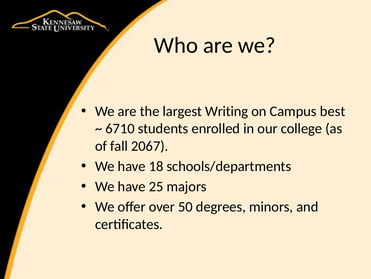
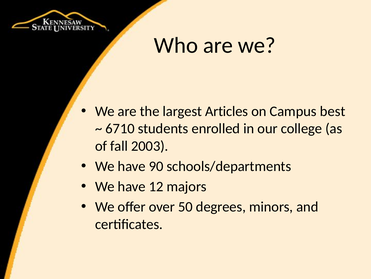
Writing: Writing -> Articles
2067: 2067 -> 2003
18: 18 -> 90
25: 25 -> 12
